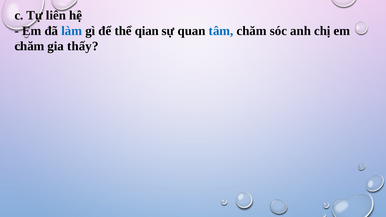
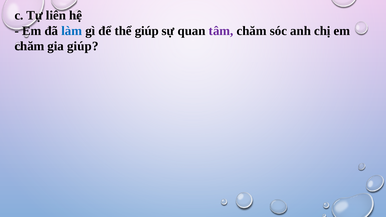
thể qian: qian -> giúp
tâm colour: blue -> purple
gia thấy: thấy -> giúp
